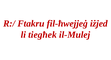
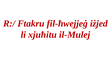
tiegħek: tiegħek -> xjuħitu
